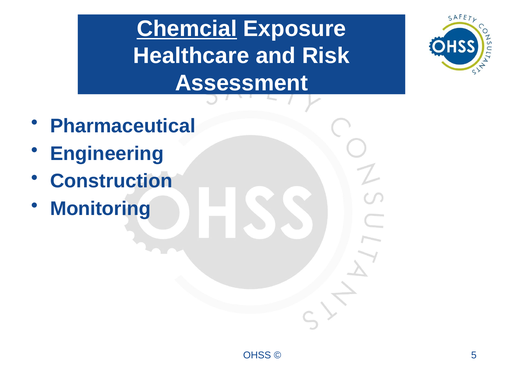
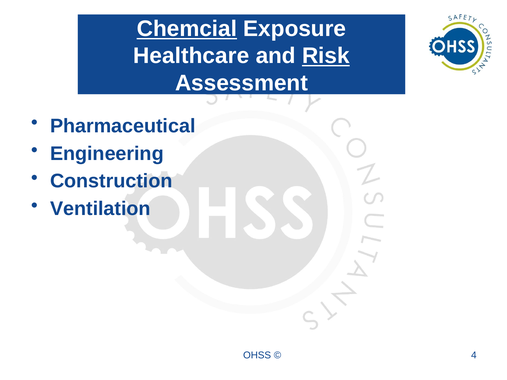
Risk underline: none -> present
Monitoring: Monitoring -> Ventilation
5: 5 -> 4
